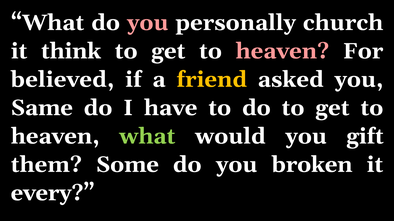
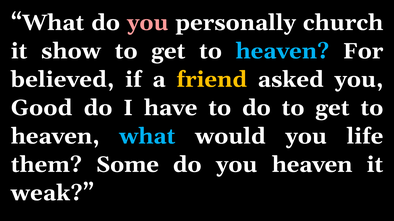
think: think -> show
heaven at (282, 51) colour: pink -> light blue
Same: Same -> Good
what at (147, 137) colour: light green -> light blue
gift: gift -> life
you broken: broken -> heaven
every: every -> weak
